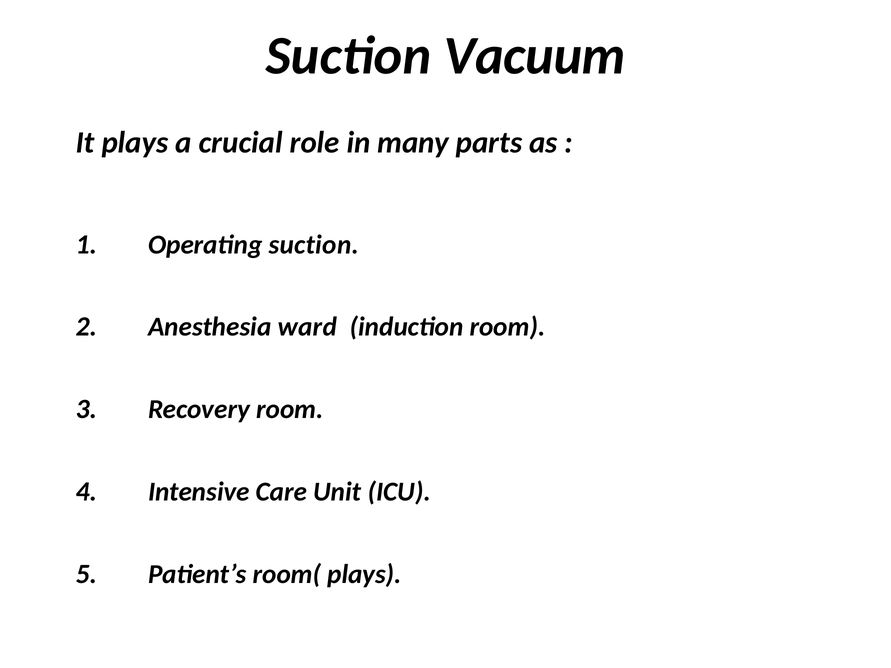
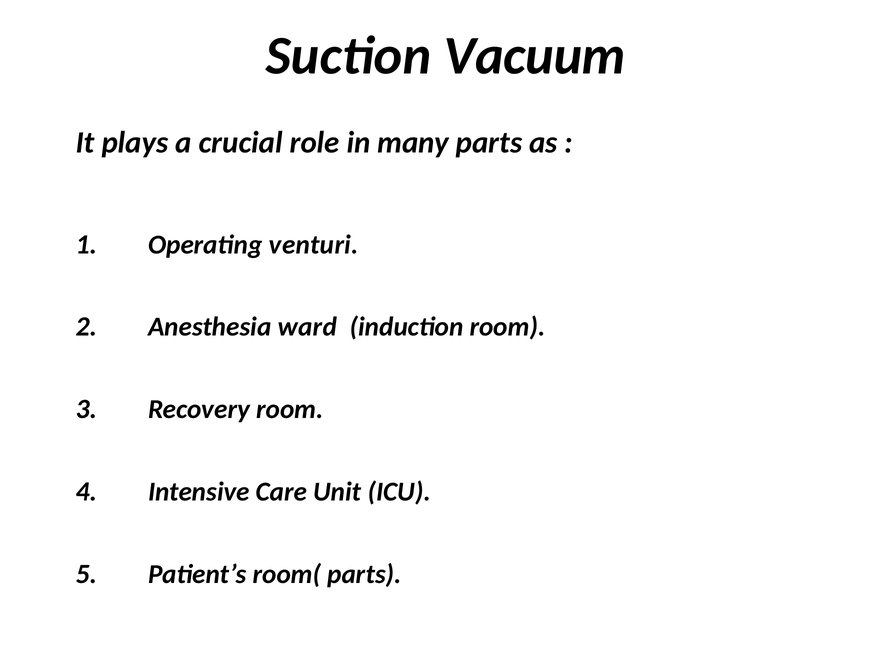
Operating suction: suction -> venturi
room( plays: plays -> parts
